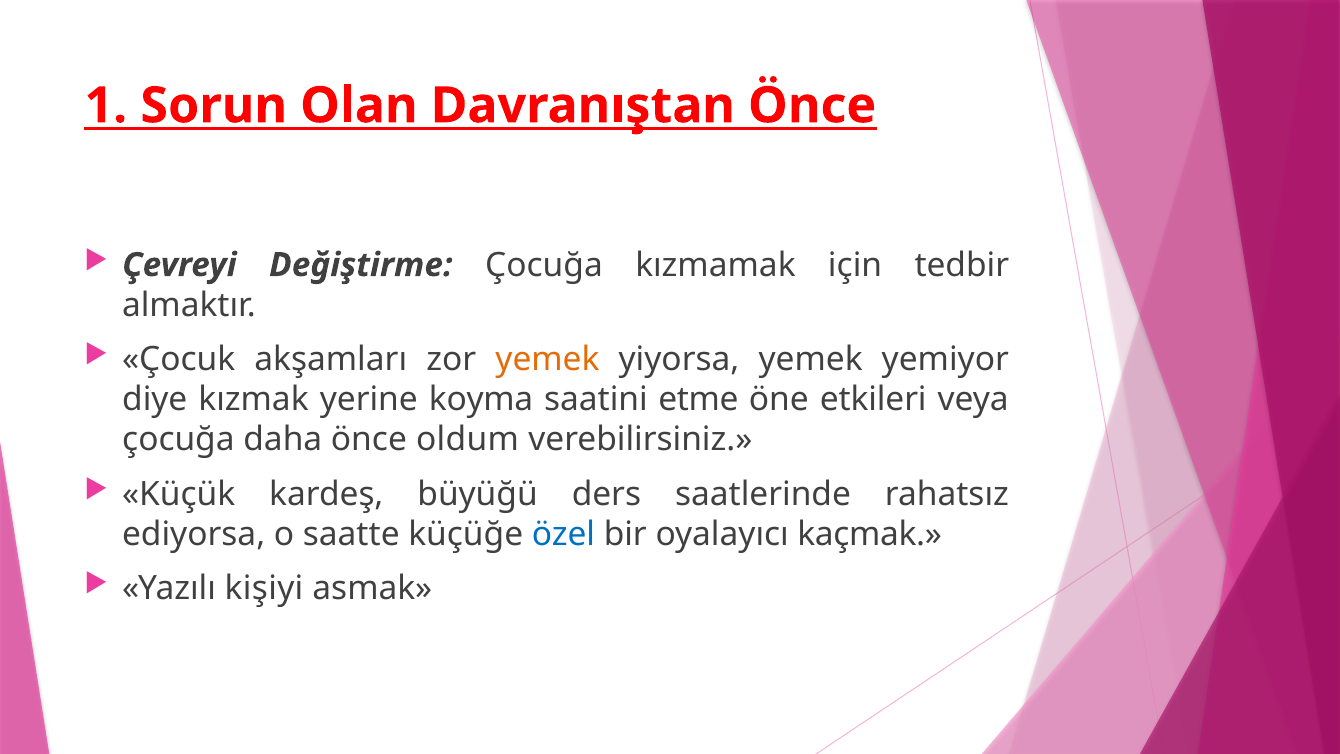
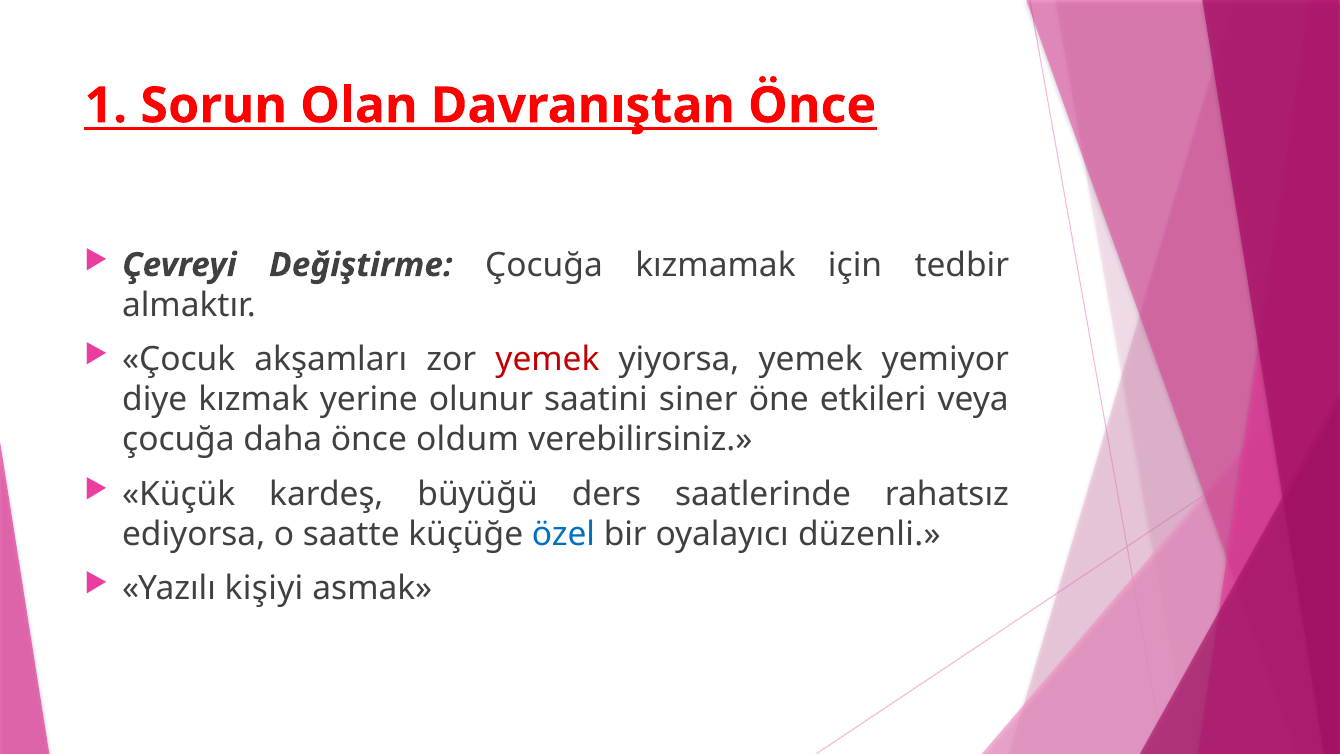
yemek at (547, 359) colour: orange -> red
koyma: koyma -> olunur
etme: etme -> siner
kaçmak: kaçmak -> düzenli
